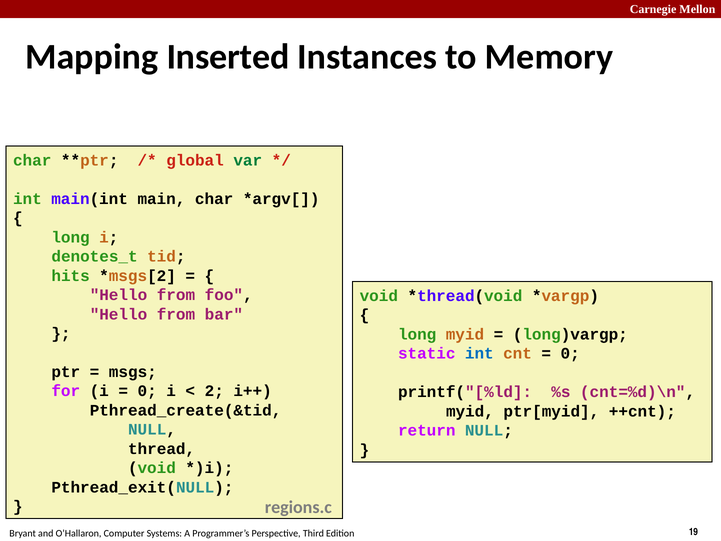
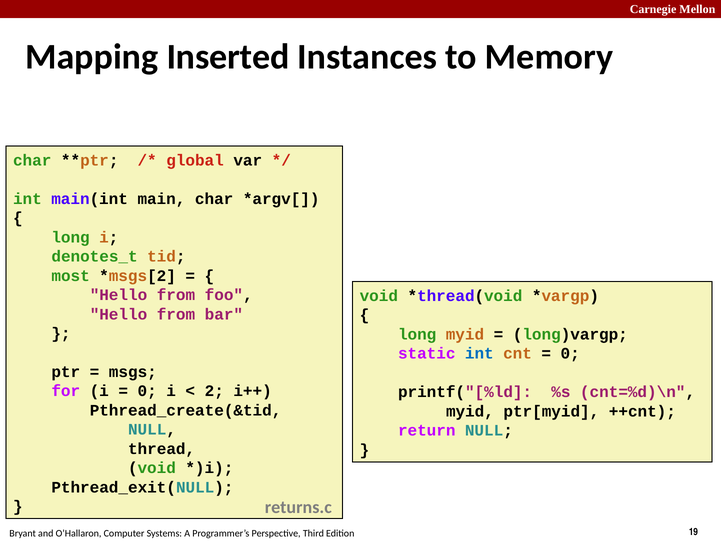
var colour: green -> black
hits: hits -> most
regions.c: regions.c -> returns.c
